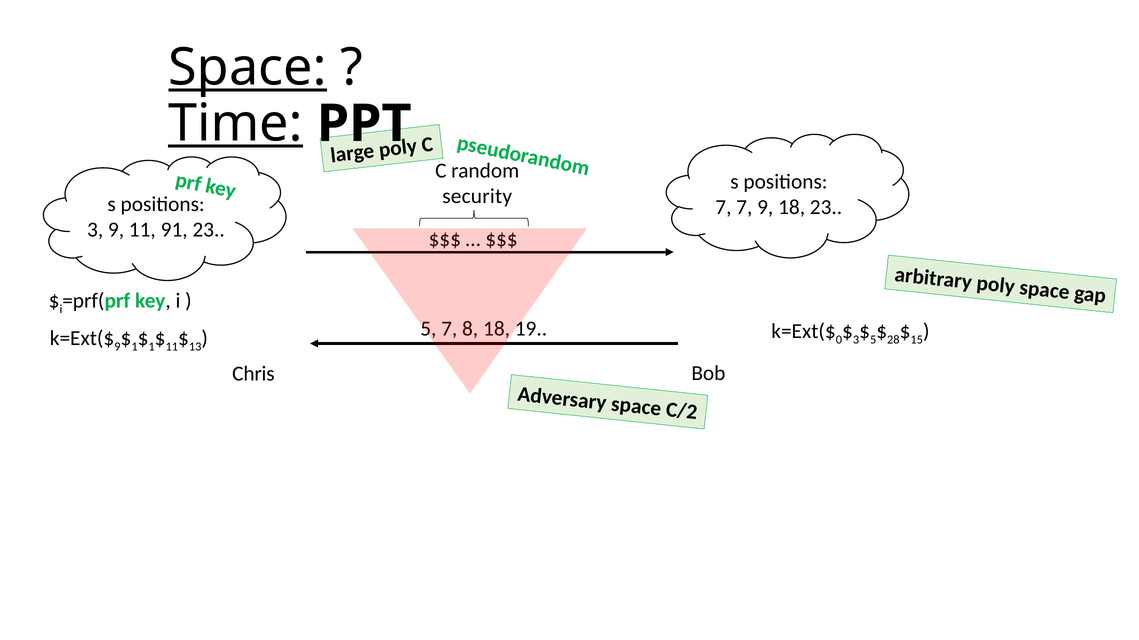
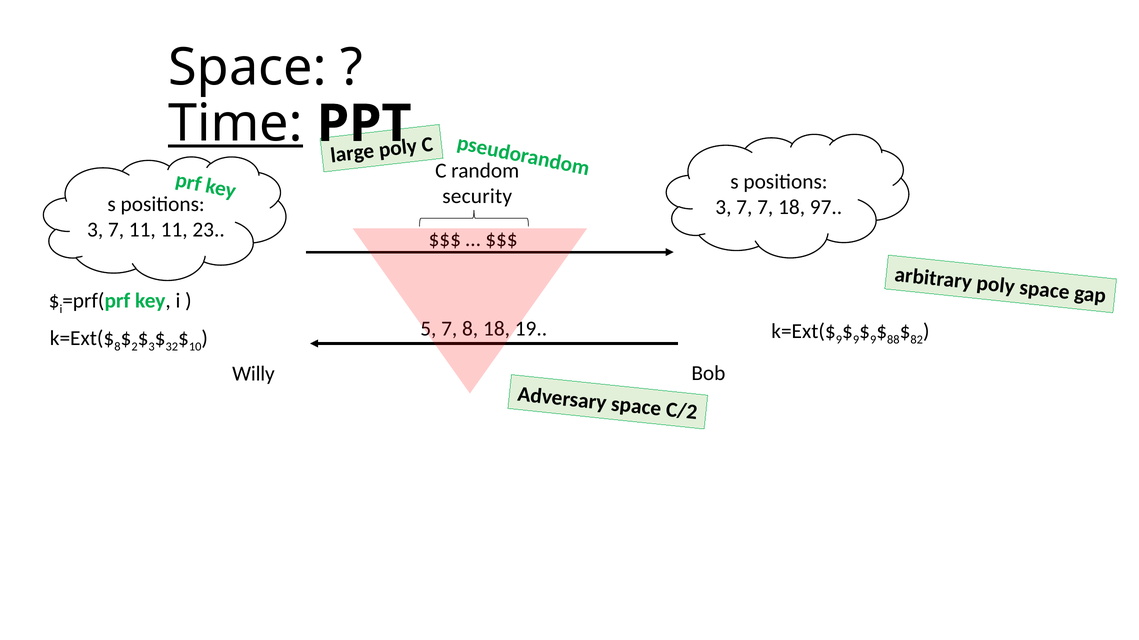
Space at (248, 67) underline: present -> none
7 at (723, 207): 7 -> 3
7 9: 9 -> 7
18 23: 23 -> 97
9 at (116, 230): 9 -> 7
11 91: 91 -> 11
0 at (839, 340): 0 -> 9
3 at (856, 340): 3 -> 9
5 at (873, 340): 5 -> 9
28: 28 -> 88
15: 15 -> 82
9 at (117, 347): 9 -> 8
1 at (135, 347): 1 -> 2
1 at (152, 347): 1 -> 3
11 at (172, 347): 11 -> 32
13: 13 -> 10
Chris: Chris -> Willy
